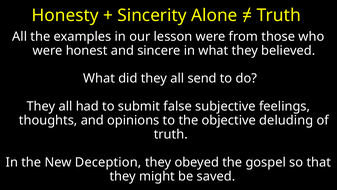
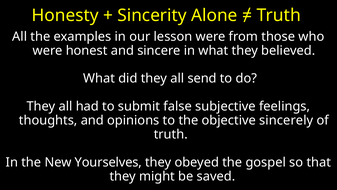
deluding: deluding -> sincerely
Deception: Deception -> Yourselves
